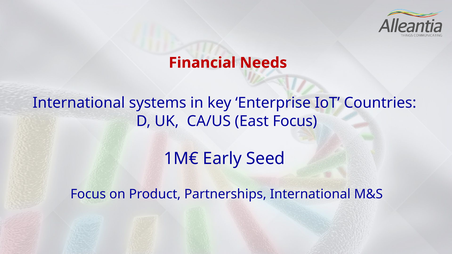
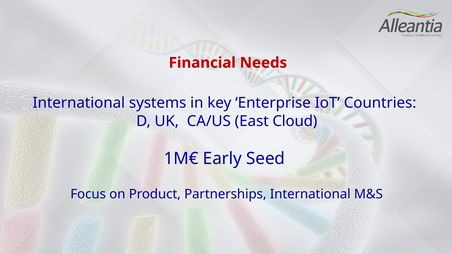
East Focus: Focus -> Cloud
